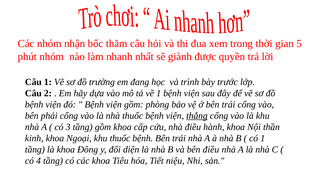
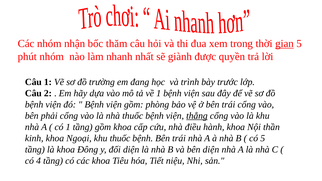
gian underline: none -> present
có 3: 3 -> 1
có 1: 1 -> 5
bên điều: điều -> diện
